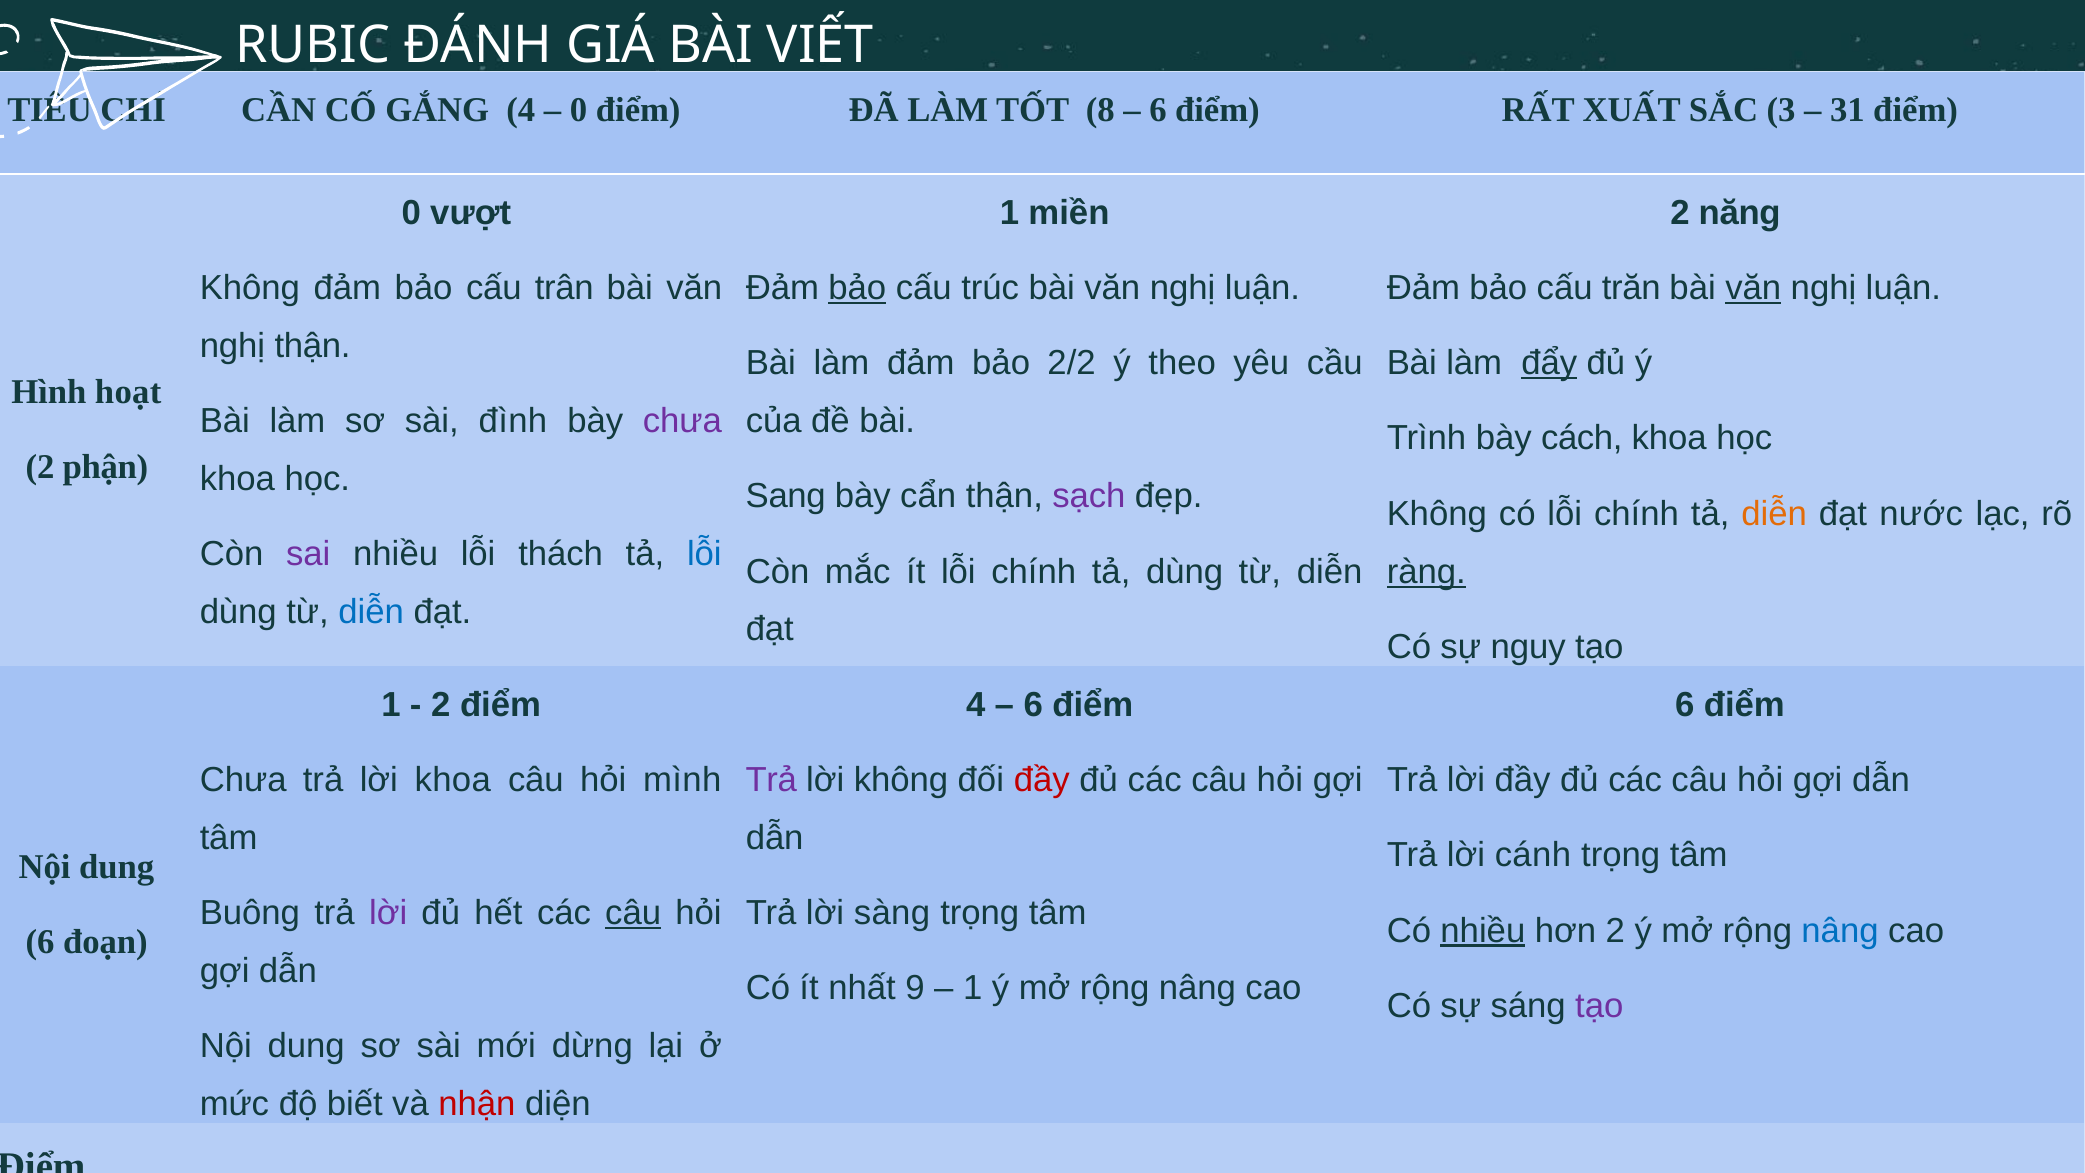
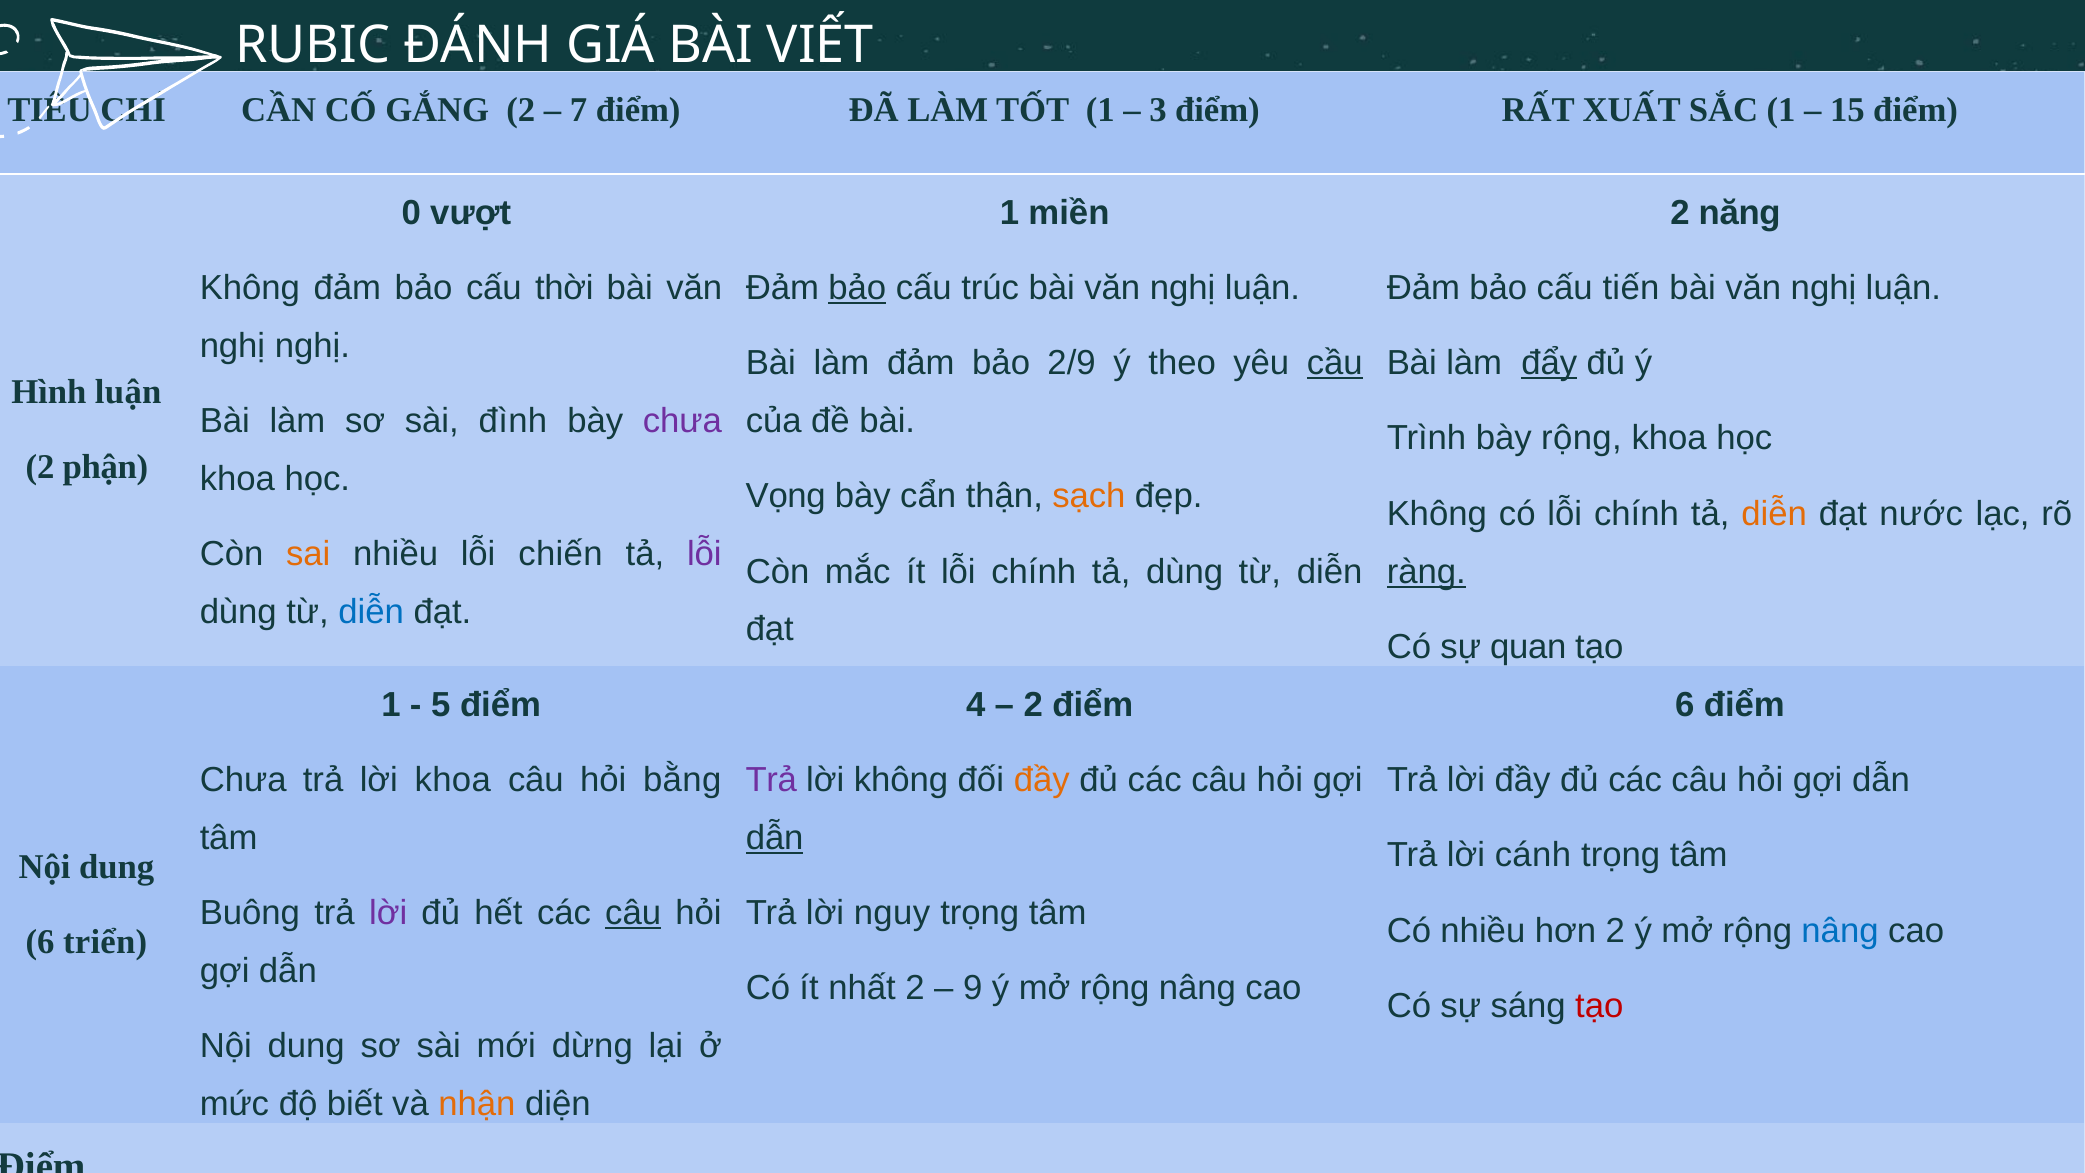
GẮNG 4: 4 -> 2
0 at (579, 110): 0 -> 7
TỐT 8: 8 -> 1
6 at (1158, 110): 6 -> 3
SẮC 3: 3 -> 1
31: 31 -> 15
trân: trân -> thời
trăn: trăn -> tiến
văn at (1753, 288) underline: present -> none
nghị thận: thận -> nghị
2/2: 2/2 -> 2/9
cầu underline: none -> present
Hình hoạt: hoạt -> luận
bày cách: cách -> rộng
Sang: Sang -> Vọng
sạch colour: purple -> orange
sai colour: purple -> orange
thách: thách -> chiến
lỗi at (704, 554) colour: blue -> purple
nguy: nguy -> quan
2 at (441, 705): 2 -> 5
6 at (1033, 705): 6 -> 2
mình: mình -> bằng
đầy at (1042, 780) colour: red -> orange
dẫn at (775, 838) underline: none -> present
sàng: sàng -> nguy
nhiều at (1483, 930) underline: present -> none
đoạn: đoạn -> triển
nhất 9: 9 -> 2
1 at (973, 988): 1 -> 9
tạo at (1599, 1006) colour: purple -> red
nhận colour: red -> orange
